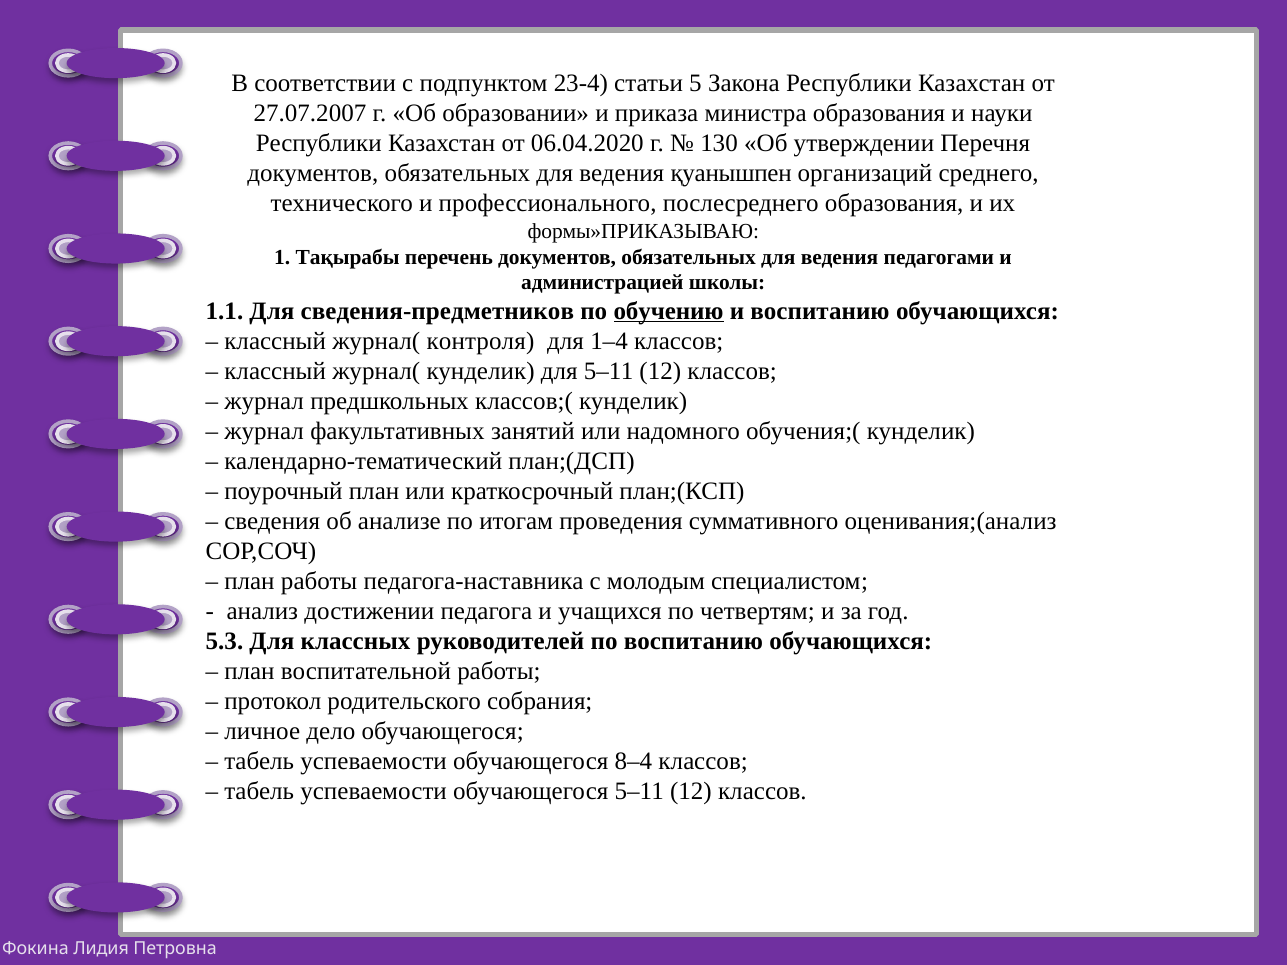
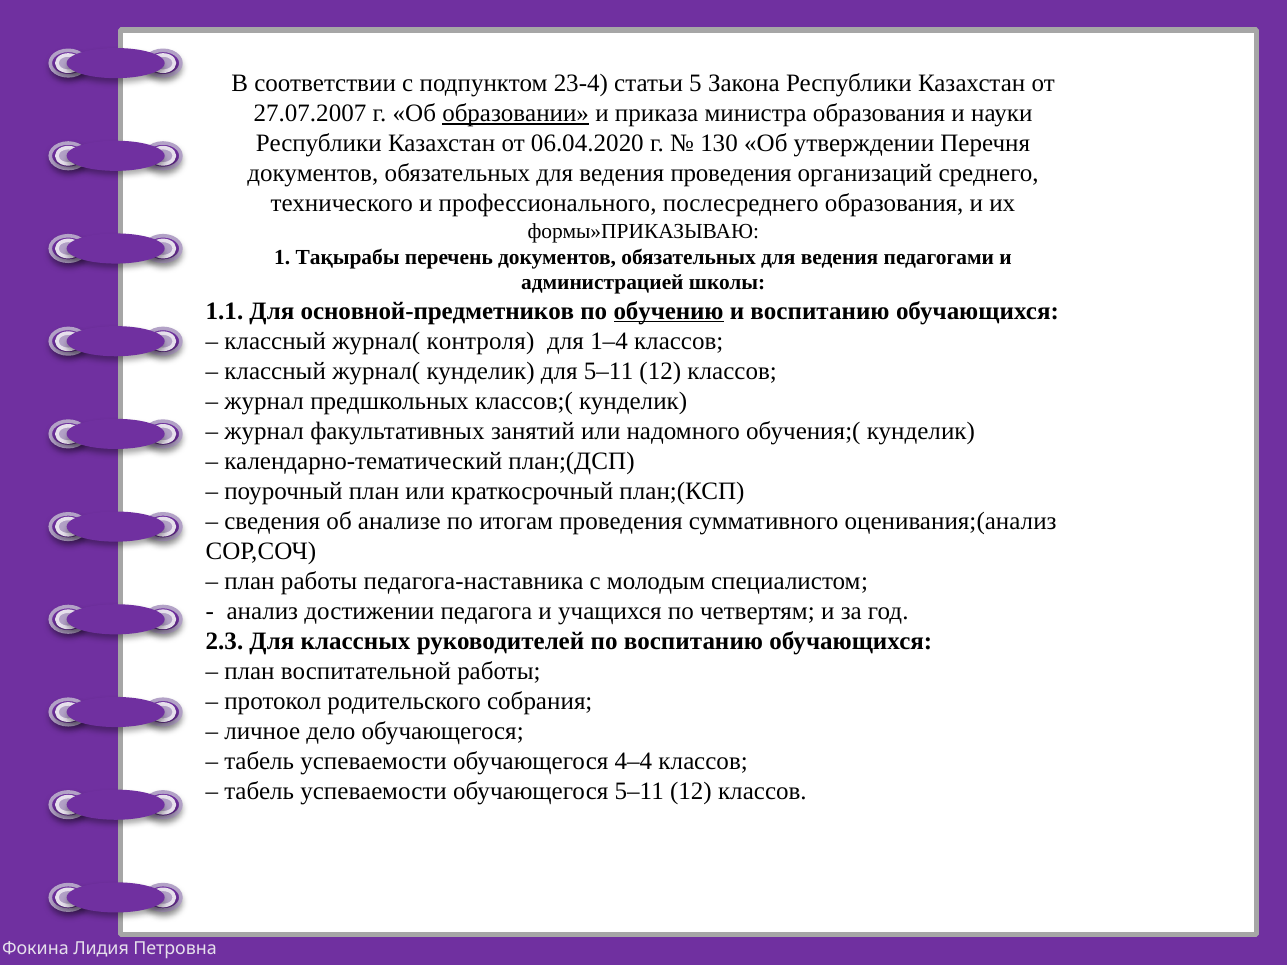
образовании underline: none -> present
ведения қуанышпен: қуанышпен -> проведения
сведения-предметников: сведения-предметников -> основной-предметников
5.3: 5.3 -> 2.3
8–4: 8–4 -> 4–4
